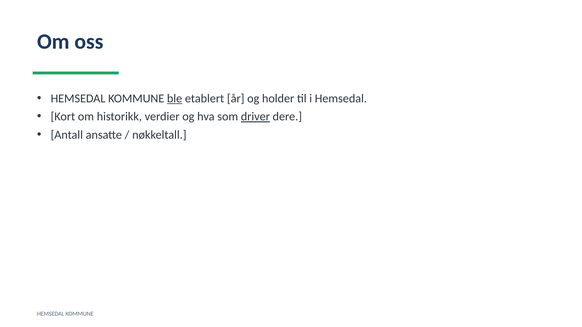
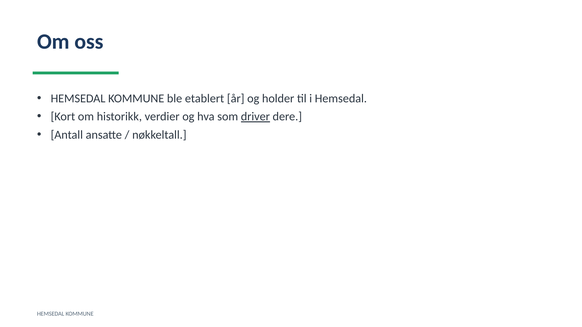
ble underline: present -> none
